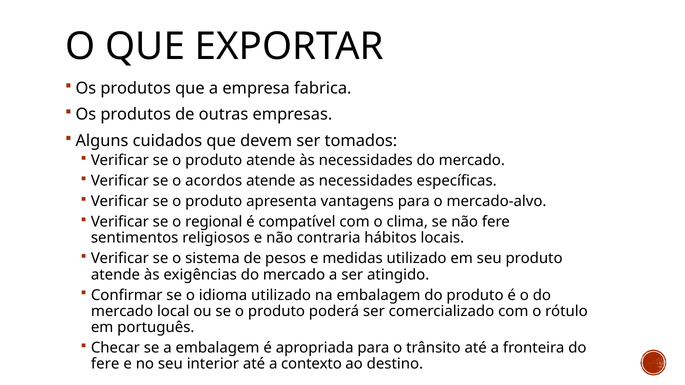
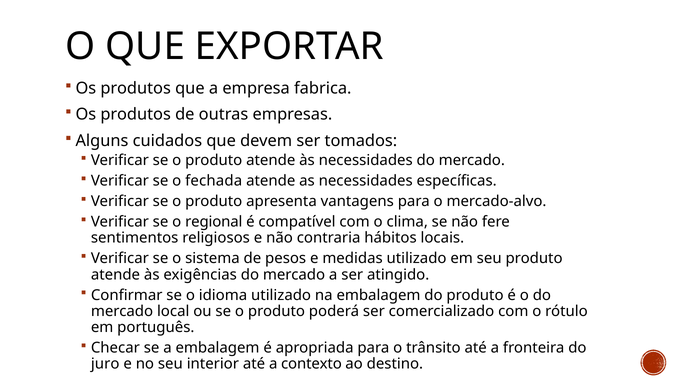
acordos: acordos -> fechada
fere at (105, 364): fere -> juro
